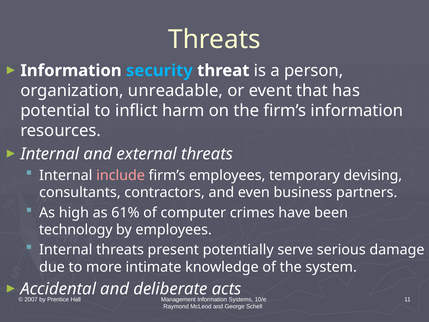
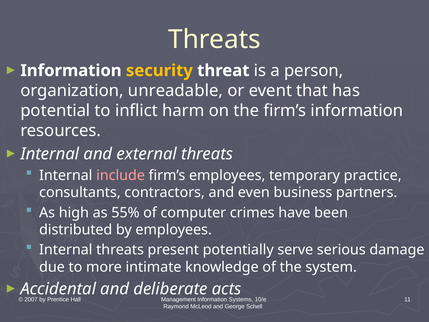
security colour: light blue -> yellow
devising: devising -> practice
61%: 61% -> 55%
technology: technology -> distributed
